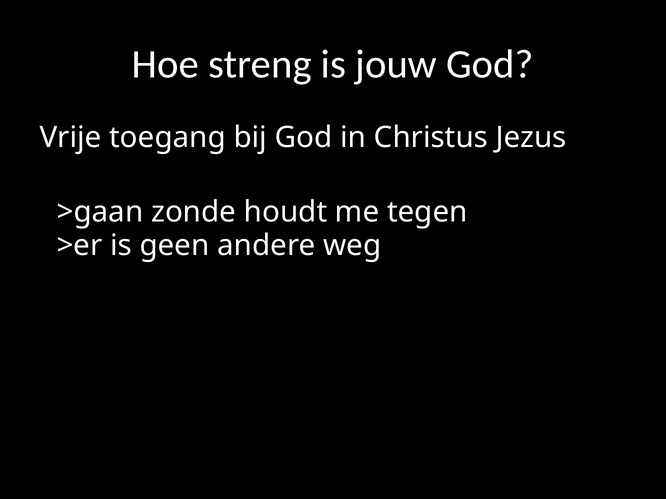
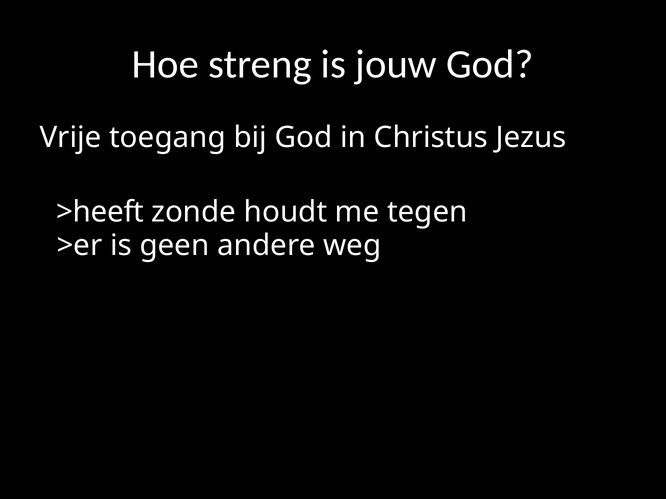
>gaan: >gaan -> >heeft
